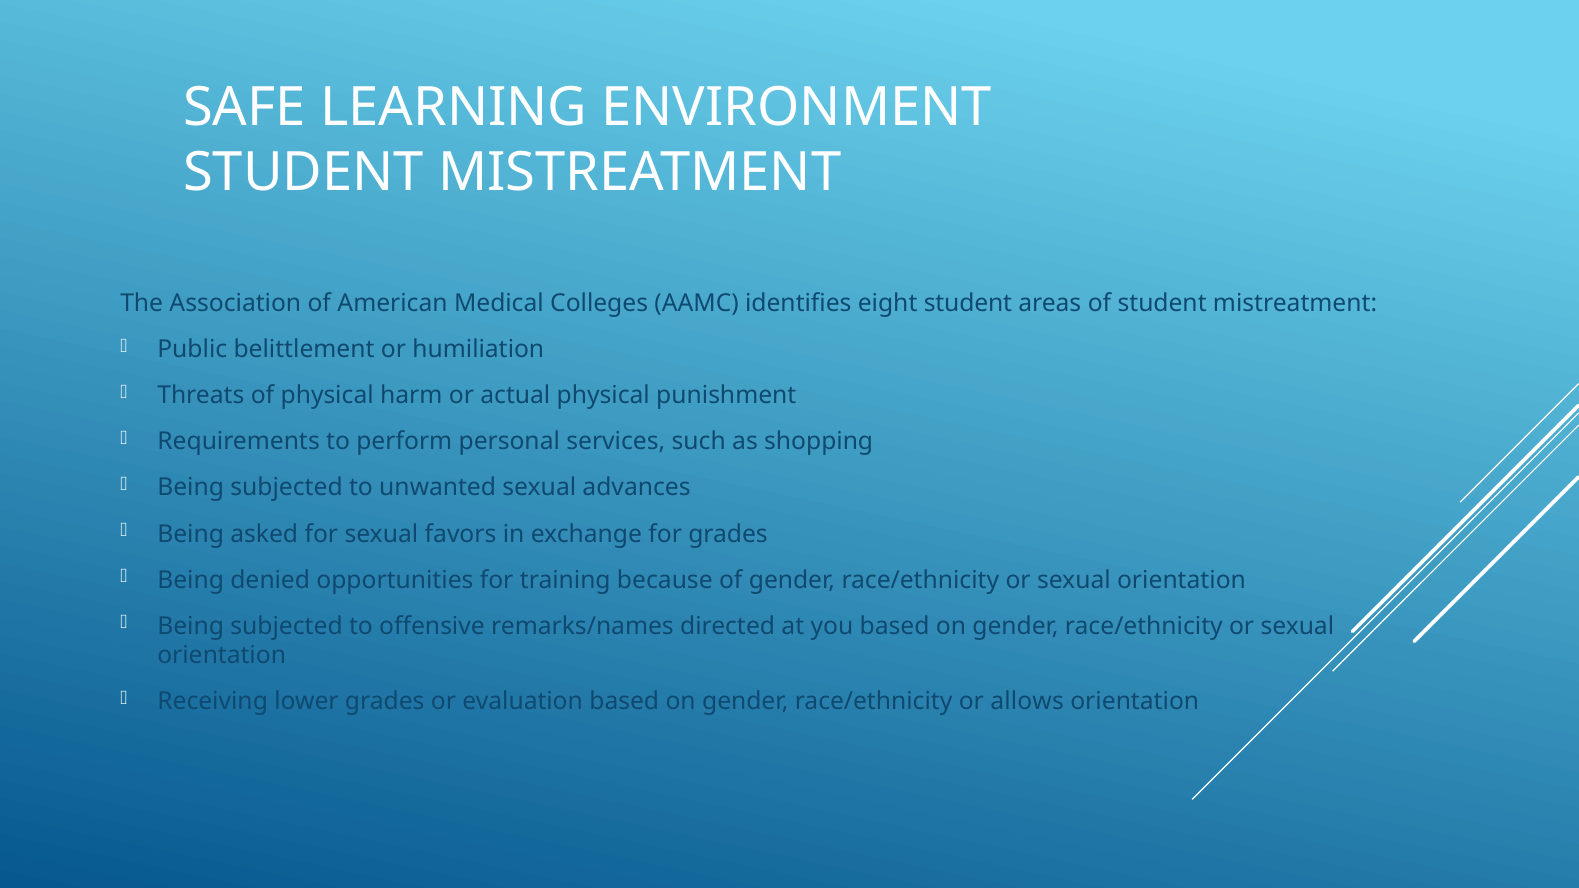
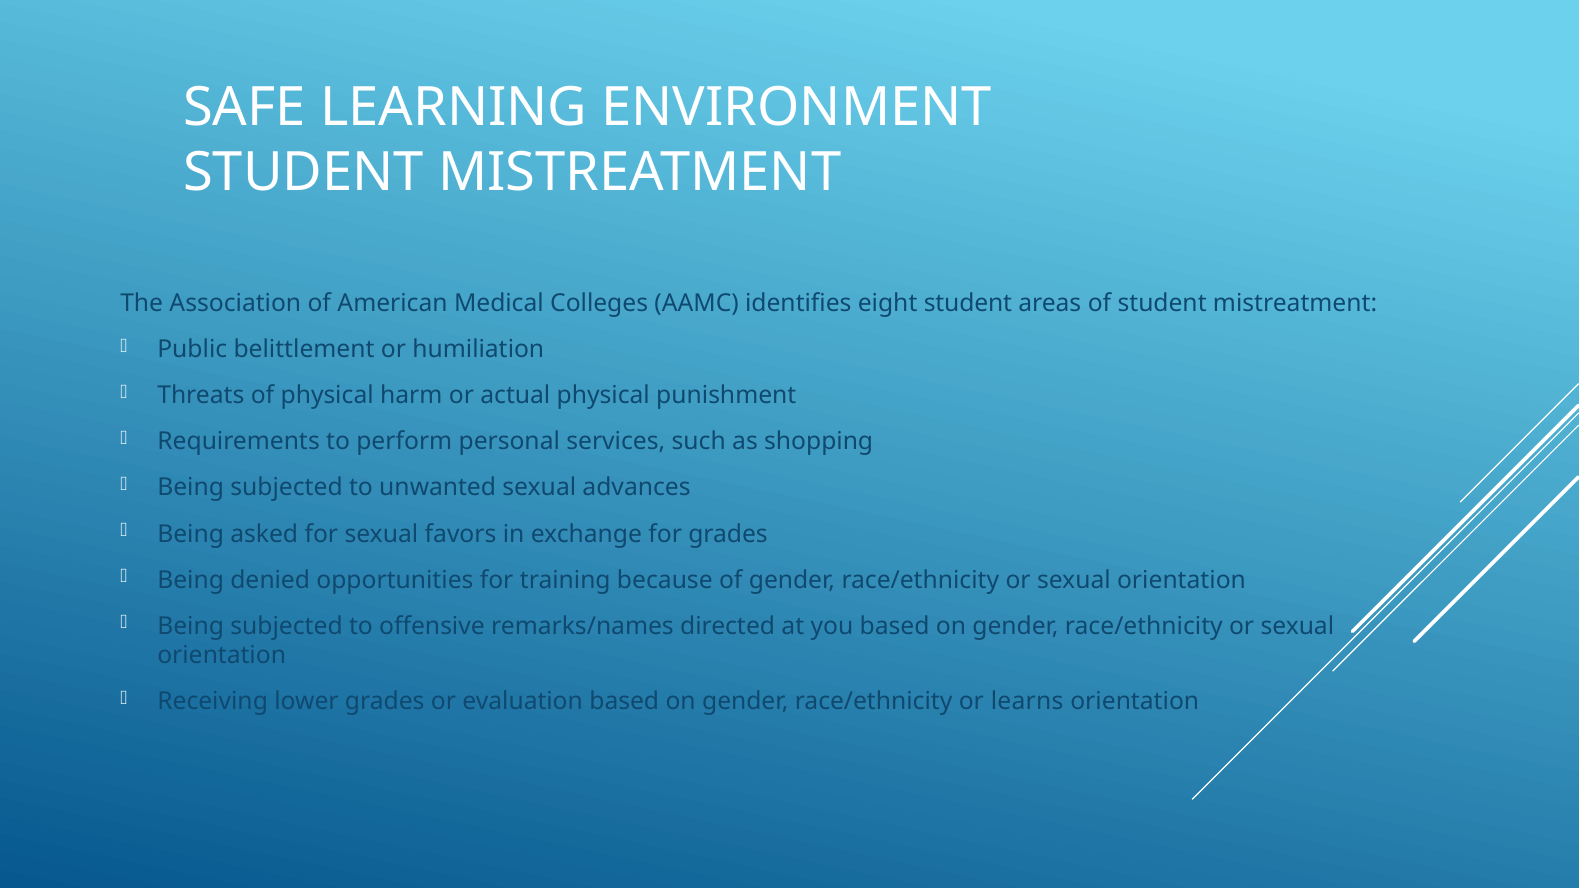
allows: allows -> learns
